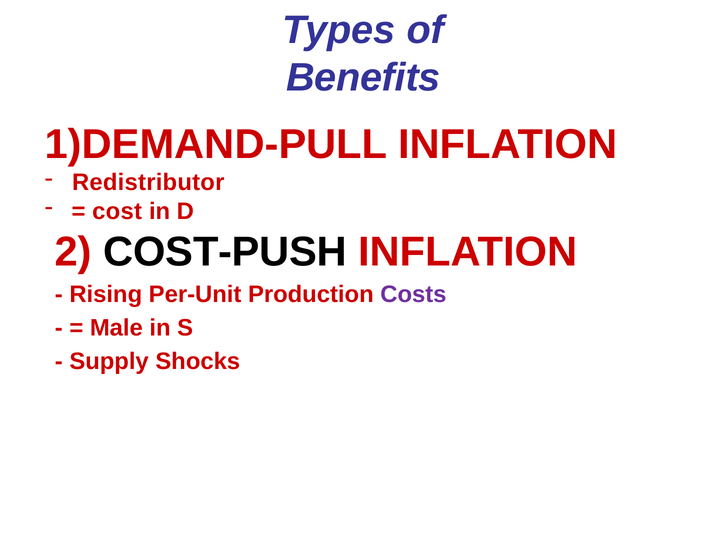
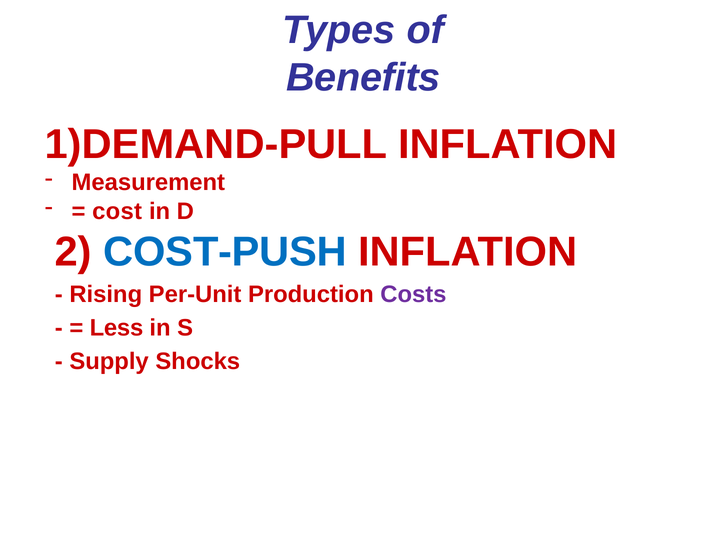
Redistributor: Redistributor -> Measurement
COST-PUSH colour: black -> blue
Male: Male -> Less
